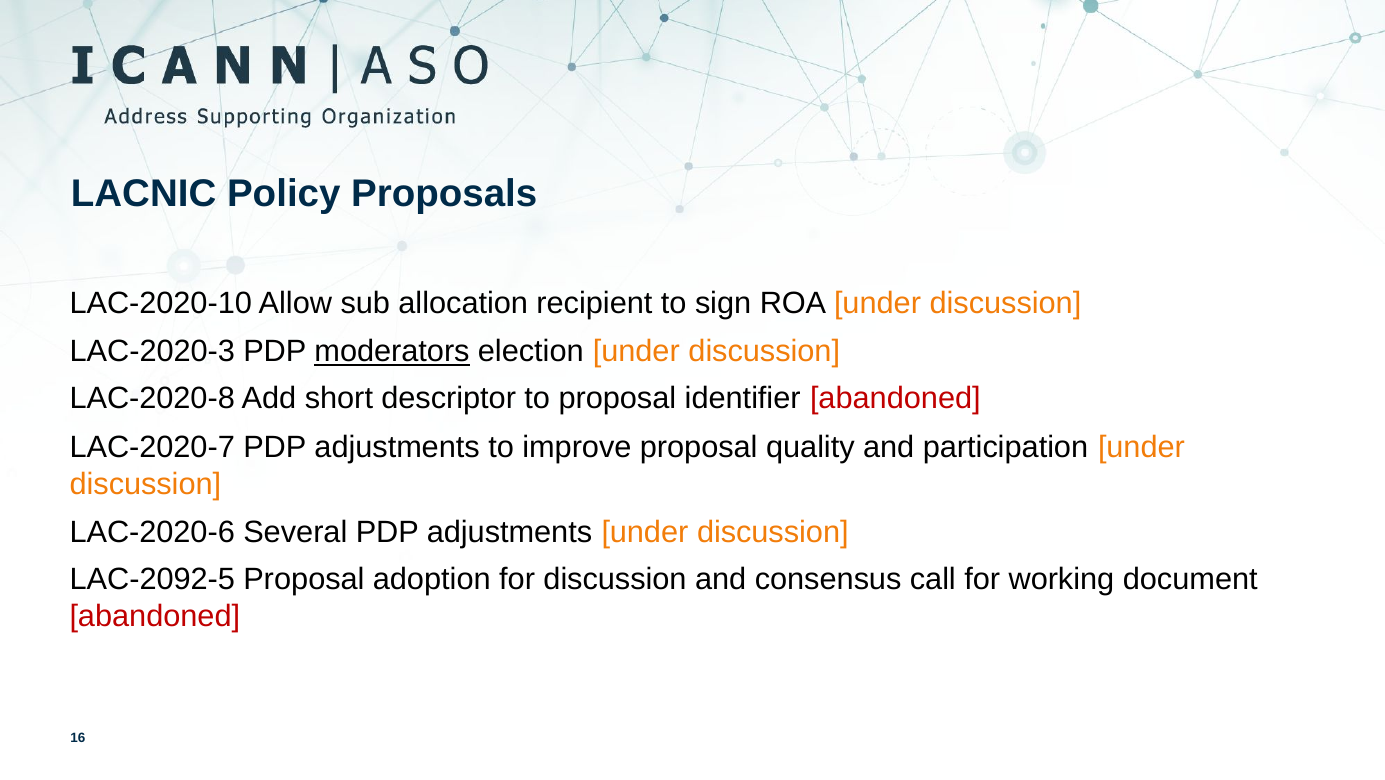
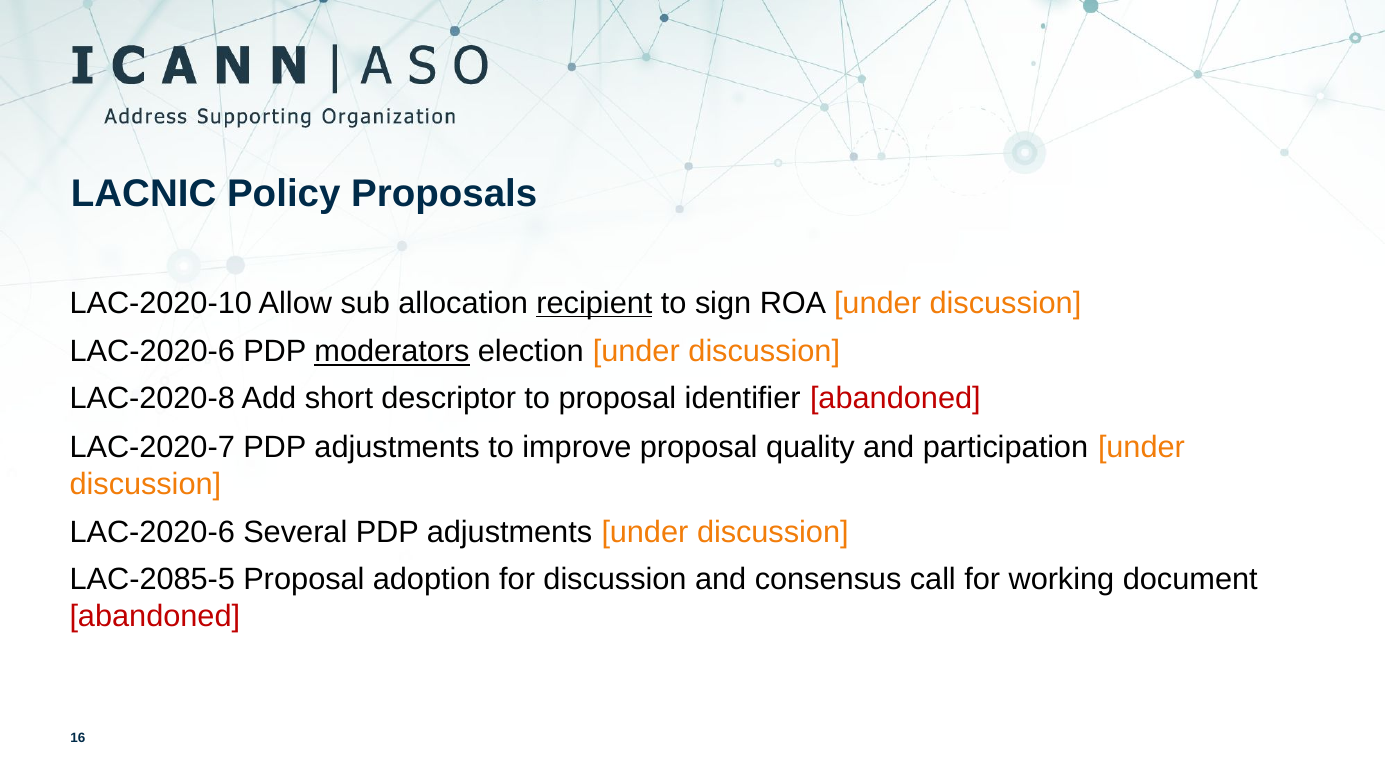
recipient underline: none -> present
LAC-2020-3 at (152, 351): LAC-2020-3 -> LAC-2020-6
LAC-2092-5: LAC-2092-5 -> LAC-2085-5
